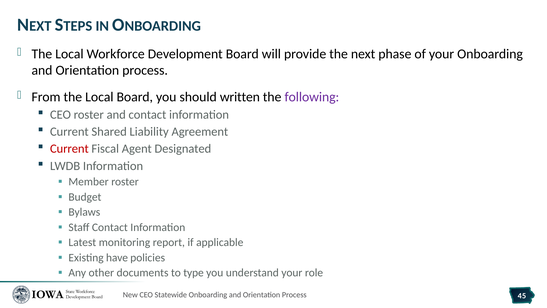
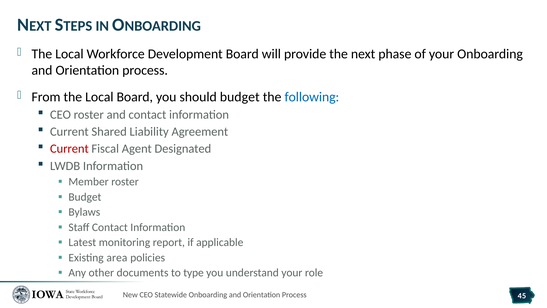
should written: written -> budget
following colour: purple -> blue
have: have -> area
